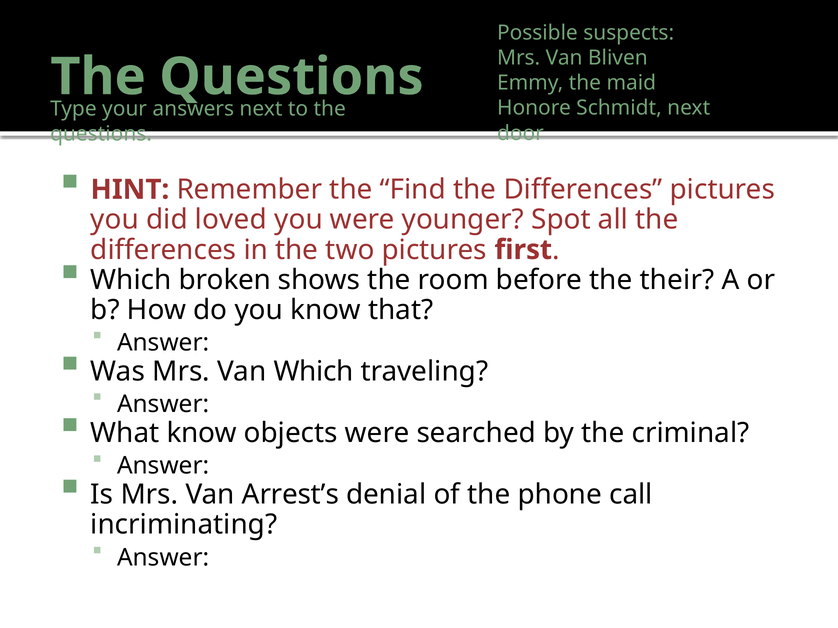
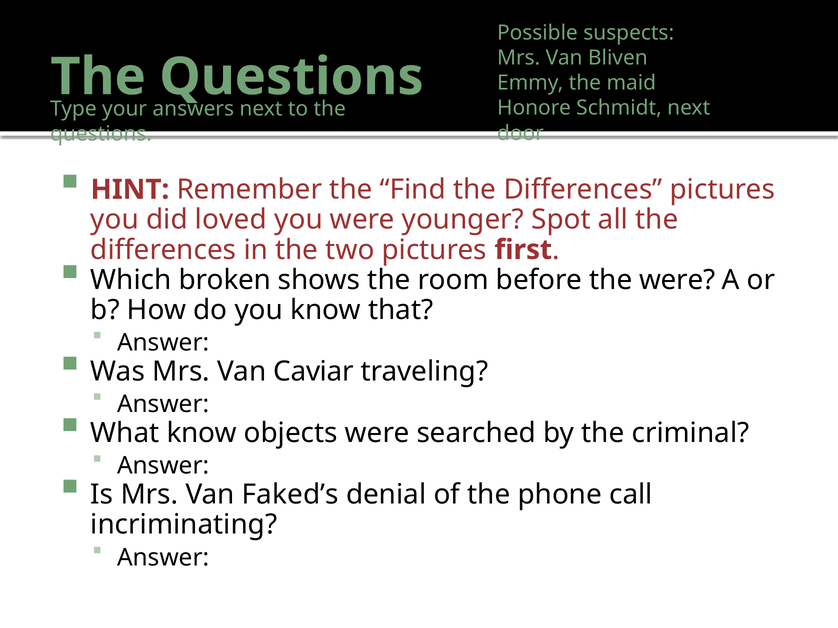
the their: their -> were
Van Which: Which -> Caviar
Arrest’s: Arrest’s -> Faked’s
